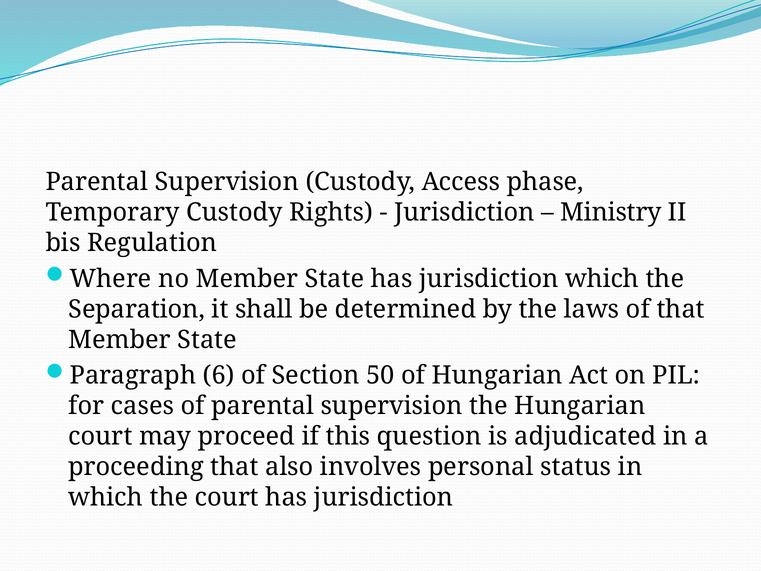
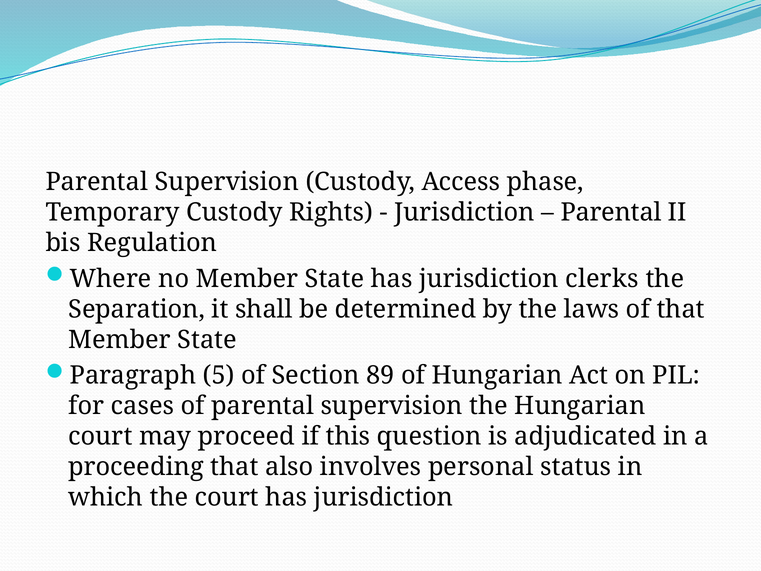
Ministry at (611, 212): Ministry -> Parental
jurisdiction which: which -> clerks
6: 6 -> 5
50: 50 -> 89
